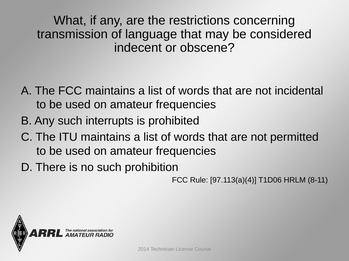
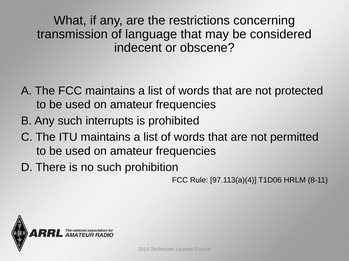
incidental: incidental -> protected
